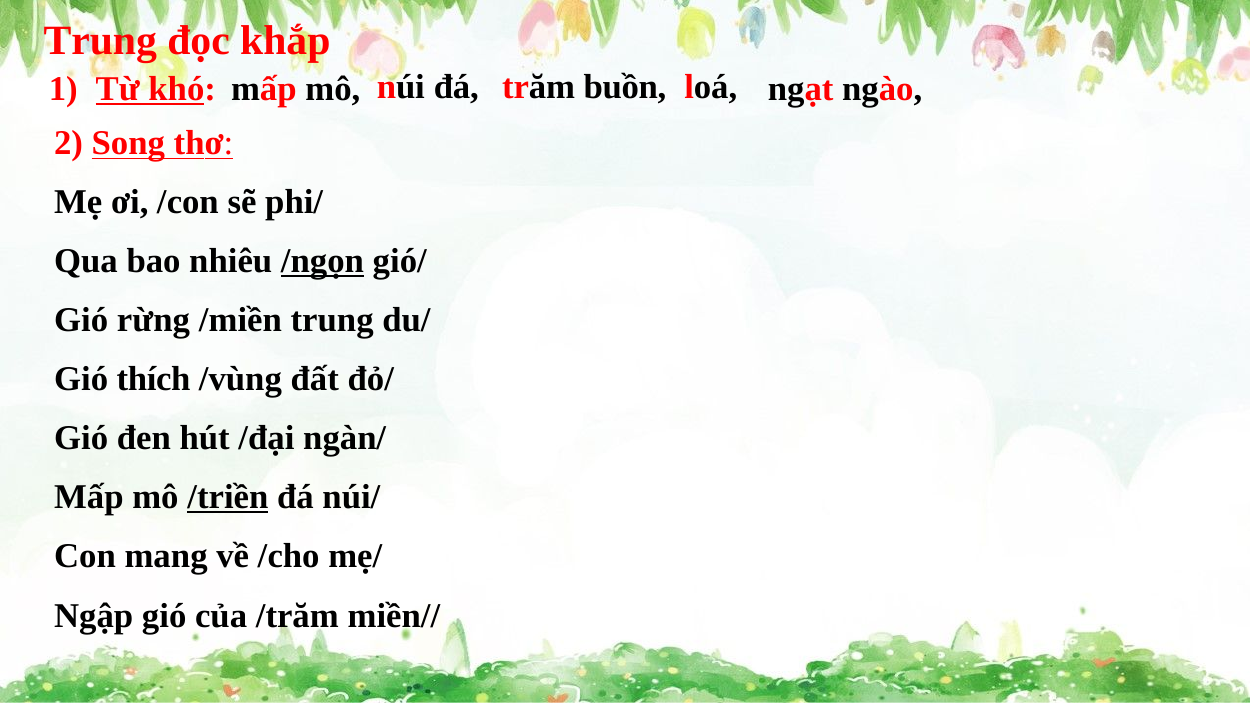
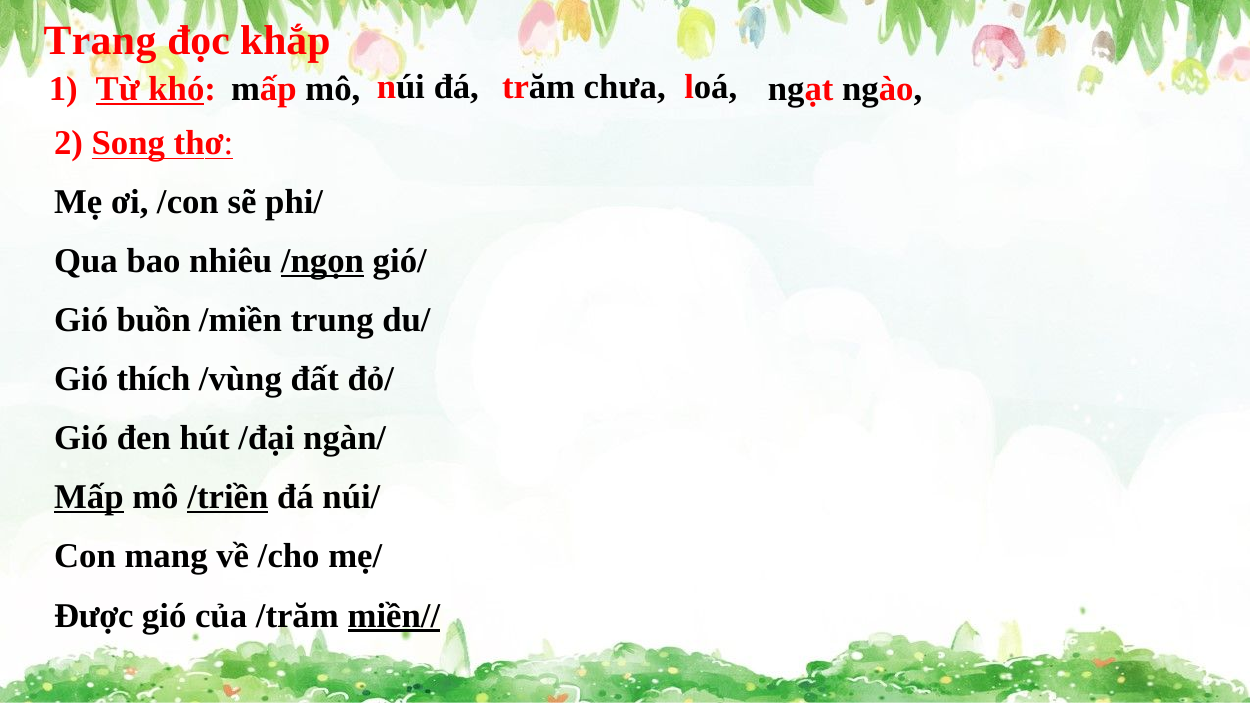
Trung at (100, 41): Trung -> Trang
buồn: buồn -> chưa
rừng: rừng -> buồn
Mấp at (89, 498) underline: none -> present
Ngập: Ngập -> Được
miền// underline: none -> present
